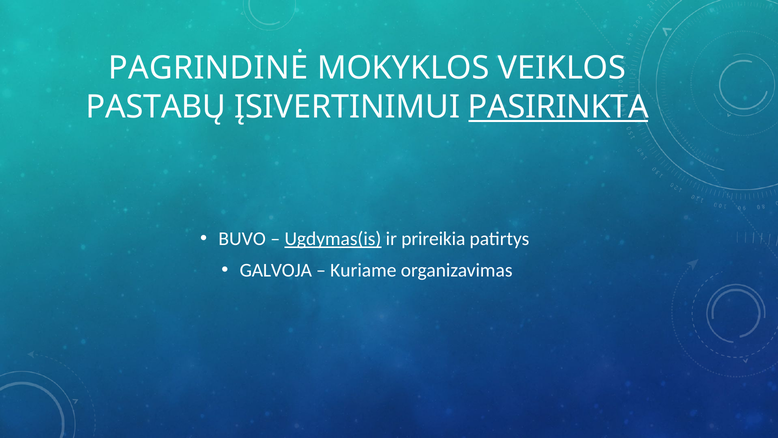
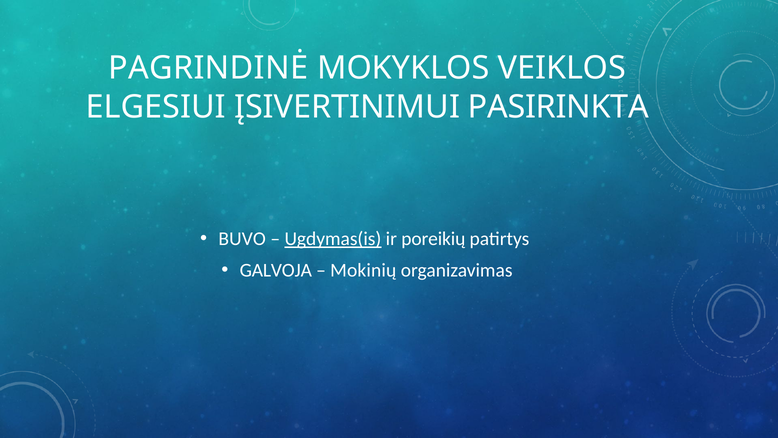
PASTABŲ: PASTABŲ -> ELGESIUI
PASIRINKTA underline: present -> none
prireikia: prireikia -> poreikių
Kuriame: Kuriame -> Mokinių
